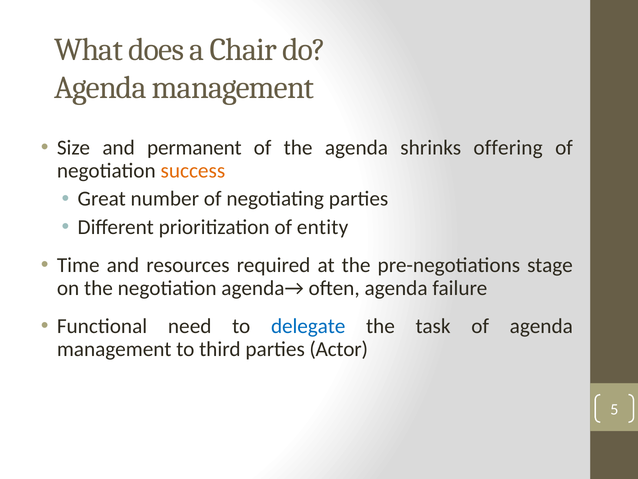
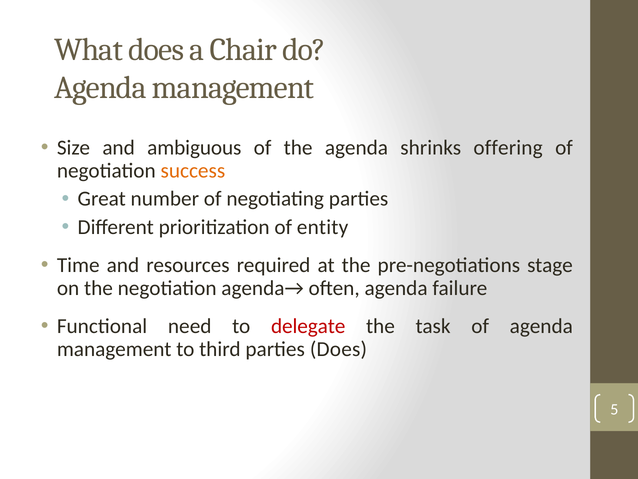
permanent: permanent -> ambiguous
delegate colour: blue -> red
parties Actor: Actor -> Does
